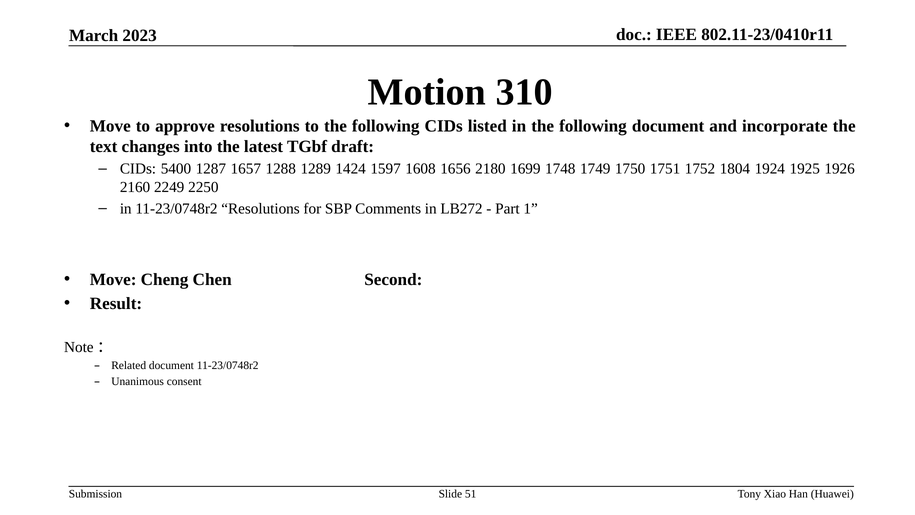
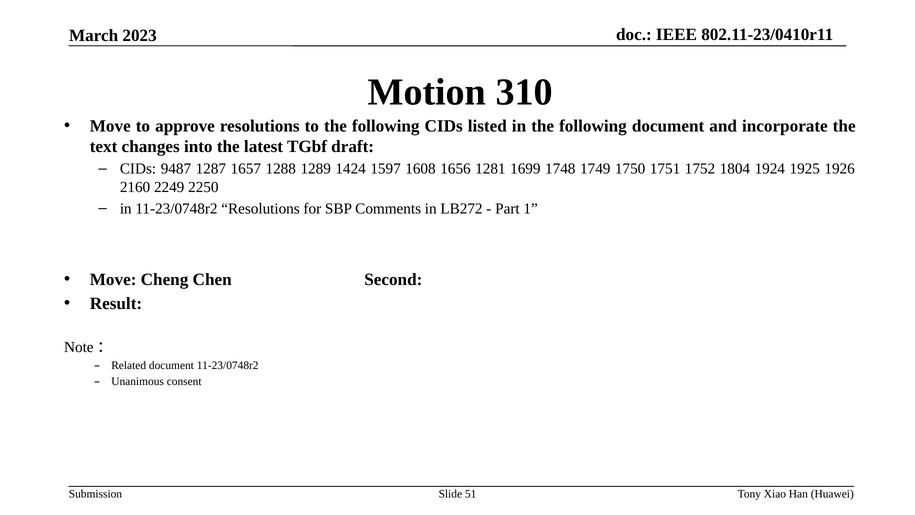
5400: 5400 -> 9487
2180: 2180 -> 1281
